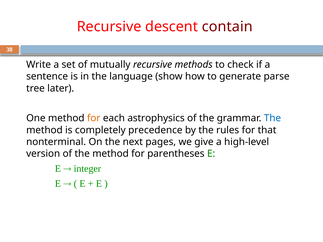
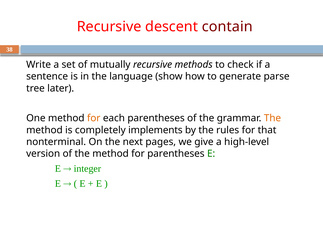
each astrophysics: astrophysics -> parentheses
The at (272, 118) colour: blue -> orange
precedence: precedence -> implements
